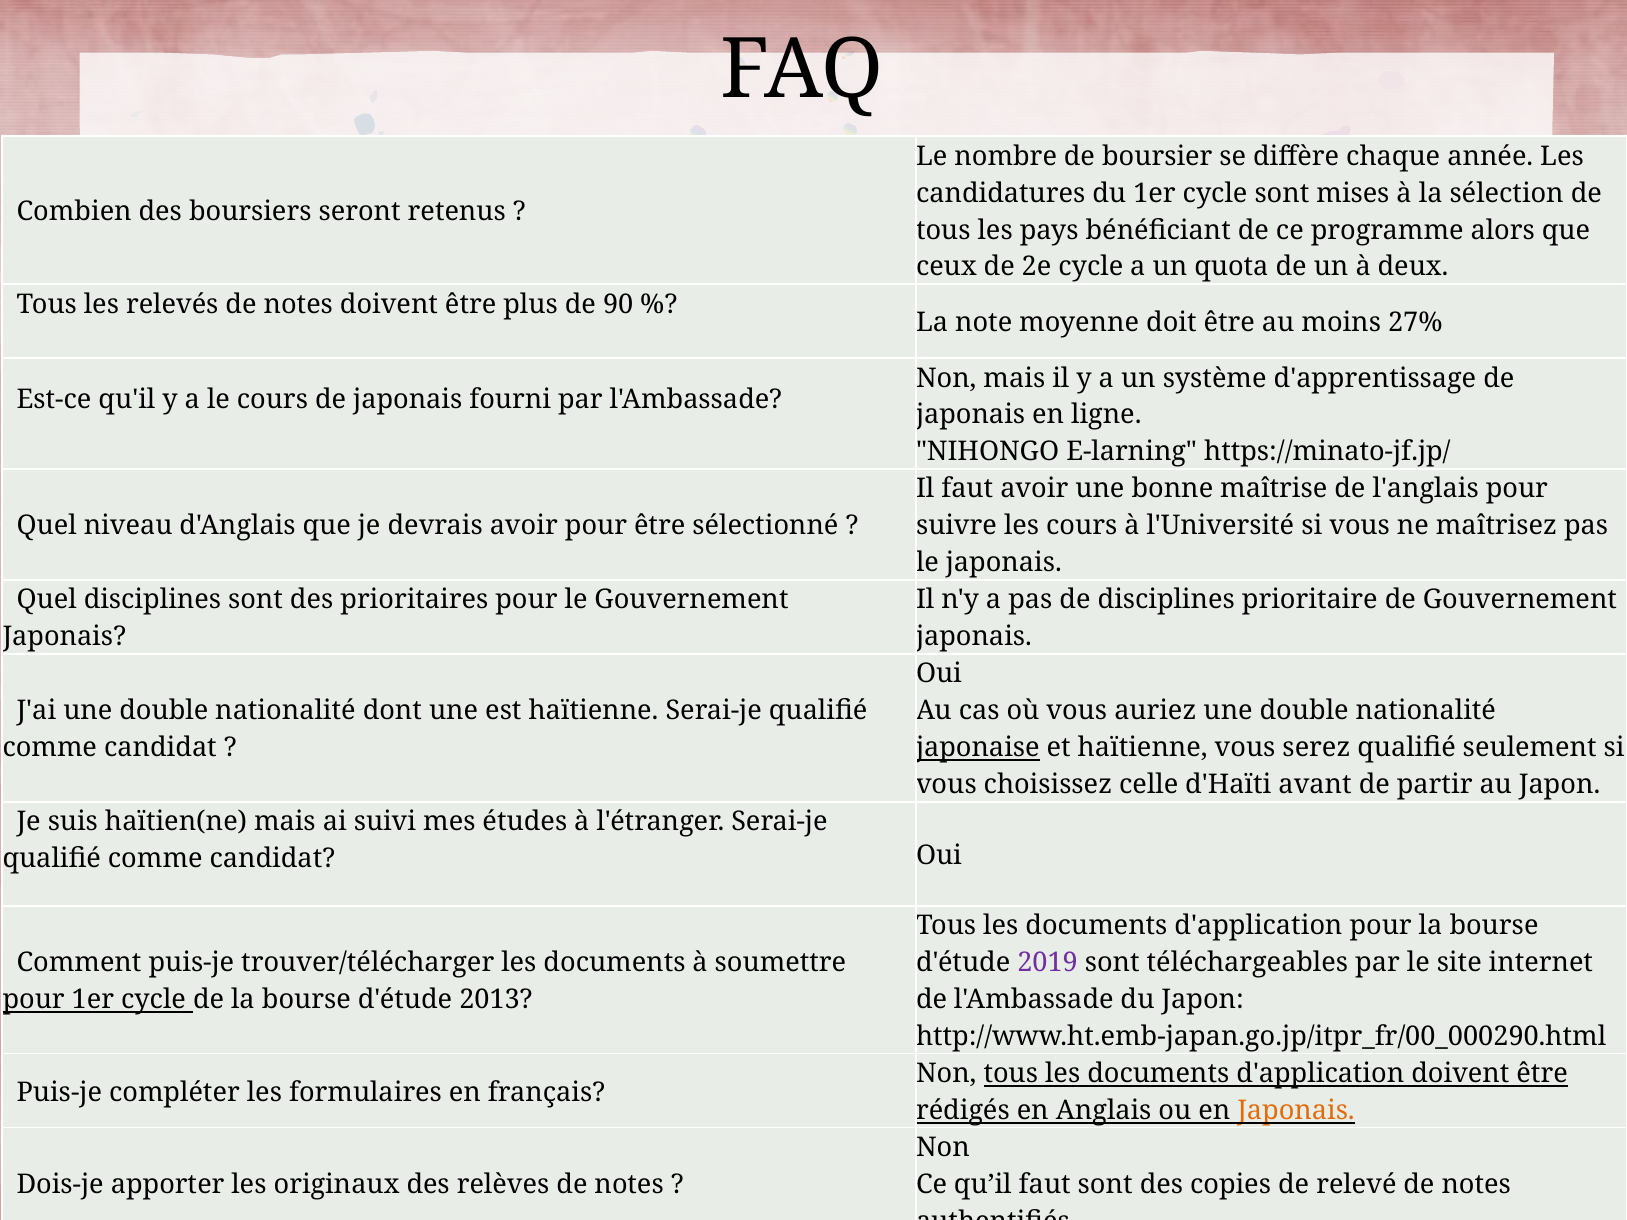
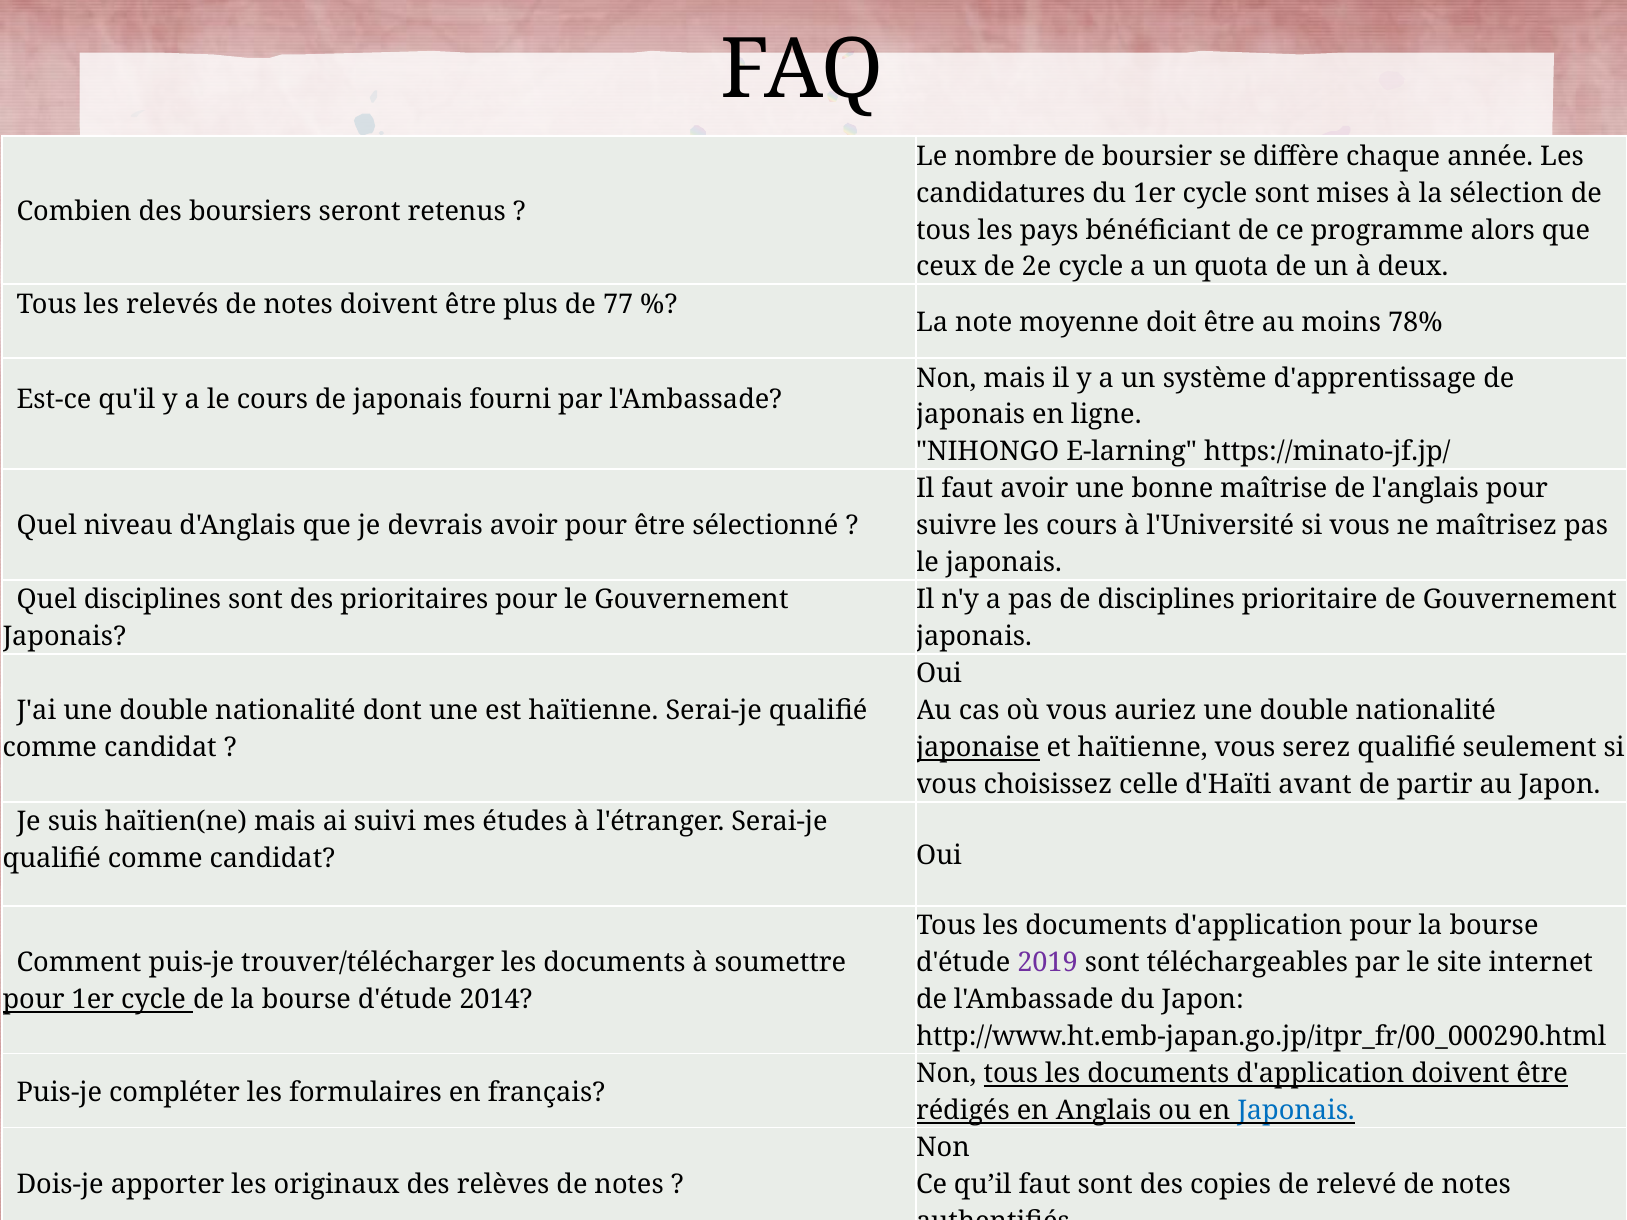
90: 90 -> 77
27%: 27% -> 78%
2013: 2013 -> 2014
Japonais at (1296, 1111) colour: orange -> blue
